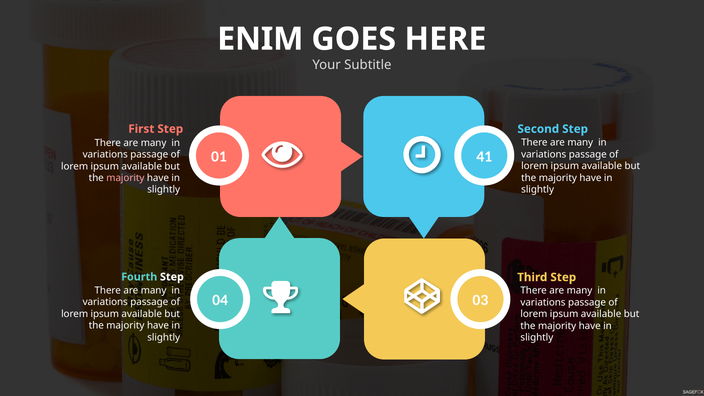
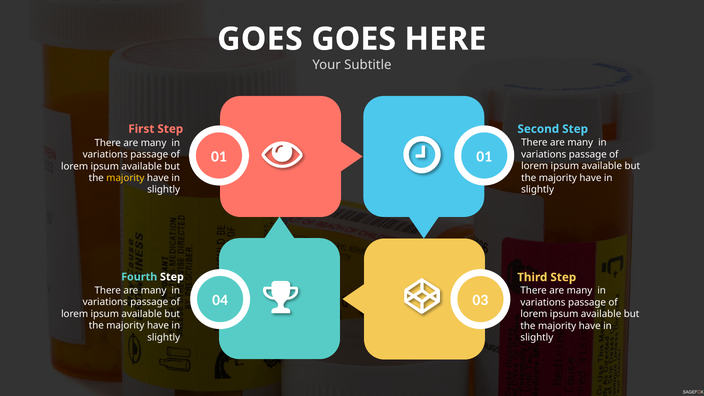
ENIM at (260, 39): ENIM -> GOES
01 41: 41 -> 01
majority at (125, 178) colour: pink -> yellow
